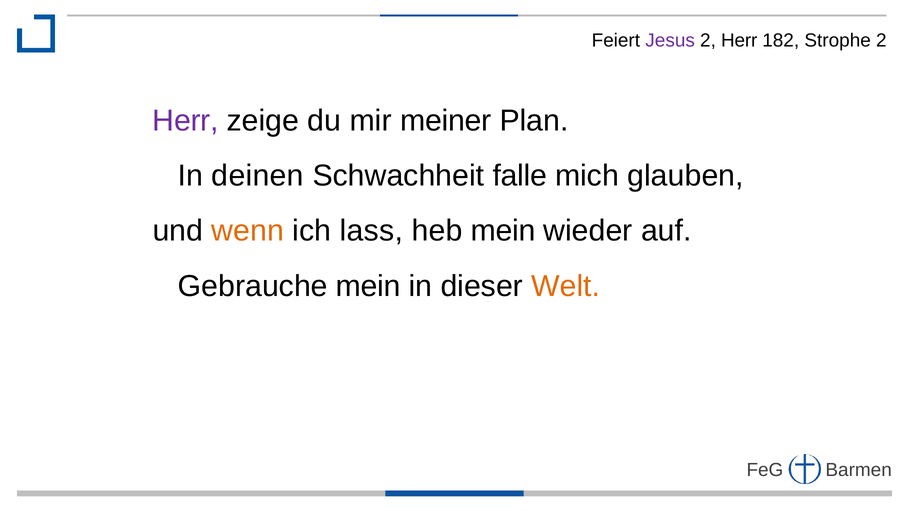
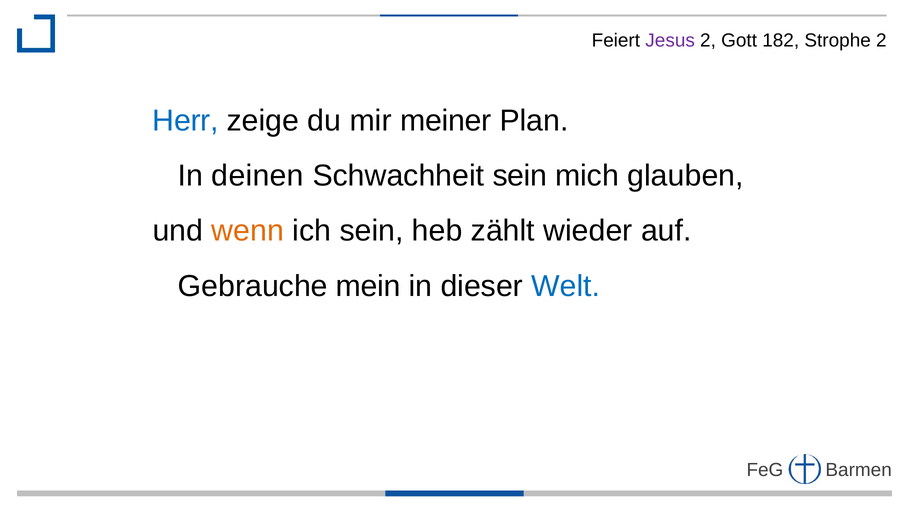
Herr at (739, 41): Herr -> Gott
Herr at (186, 121) colour: purple -> blue
Schwachheit falle: falle -> sein
ich lass: lass -> sein
heb mein: mein -> zählt
Welt colour: orange -> blue
